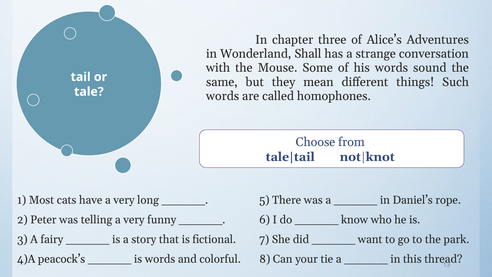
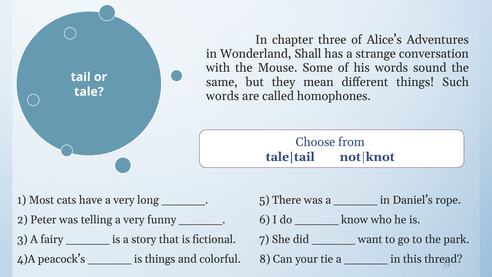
is words: words -> things
